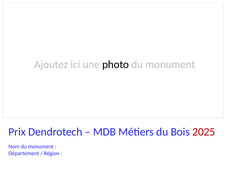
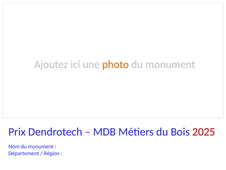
photo colour: black -> orange
